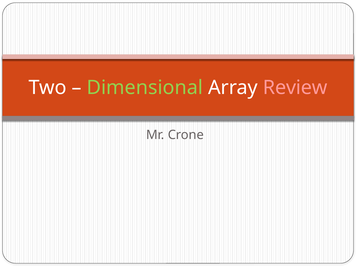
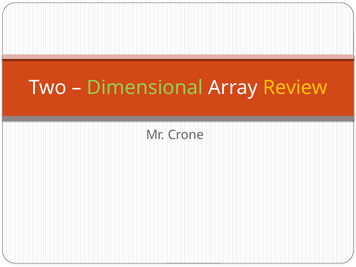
Review colour: pink -> yellow
